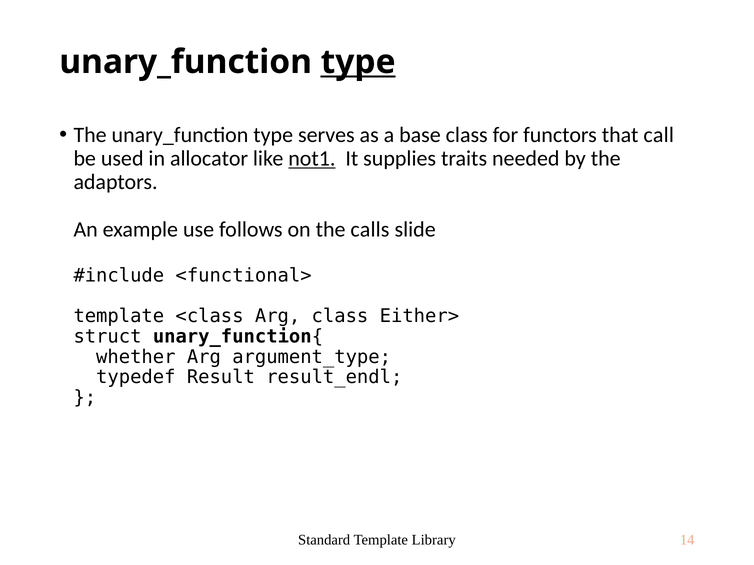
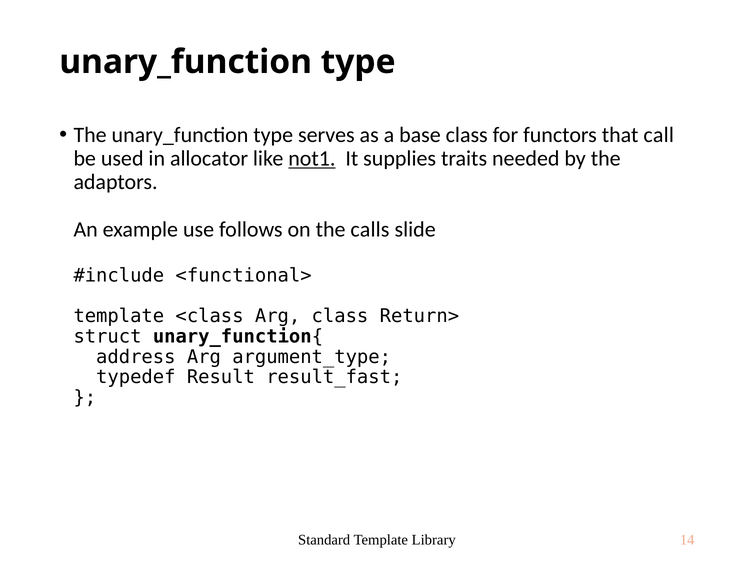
type at (358, 62) underline: present -> none
Either>: Either> -> Return>
whether: whether -> address
result_endl: result_endl -> result_fast
